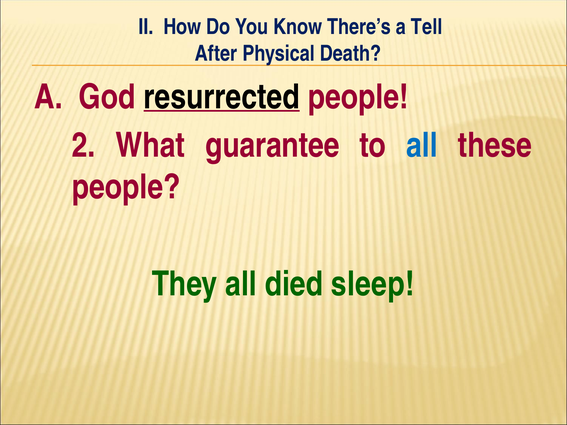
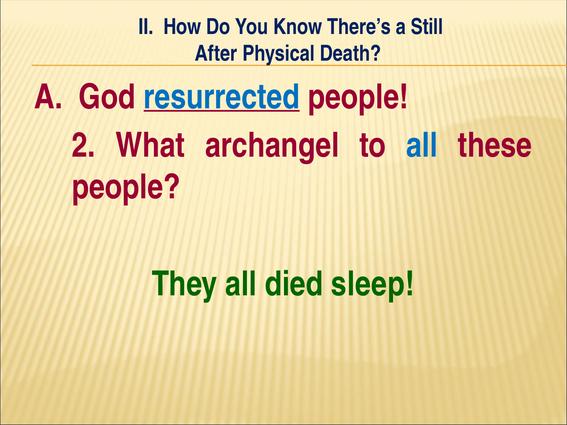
Tell: Tell -> Still
resurrected colour: black -> blue
guarantee: guarantee -> archangel
